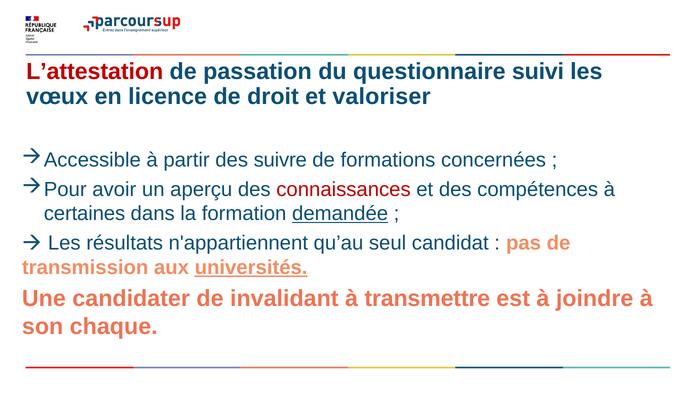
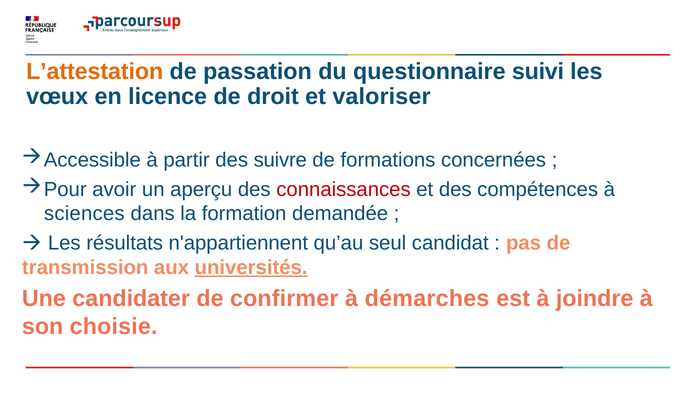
L’attestation colour: red -> orange
certaines: certaines -> sciences
demandée underline: present -> none
invalidant: invalidant -> confirmer
transmettre: transmettre -> démarches
chaque: chaque -> choisie
